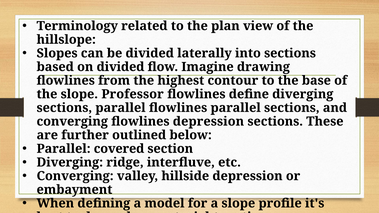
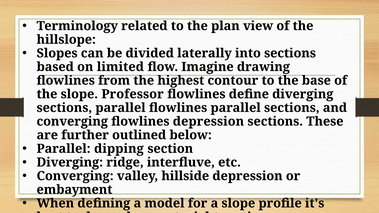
on divided: divided -> limited
covered: covered -> dipping
